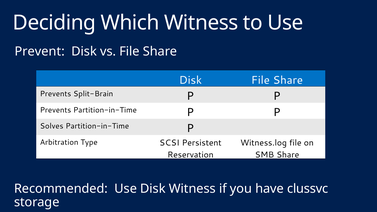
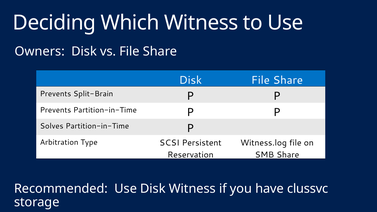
Prevent: Prevent -> Owners
